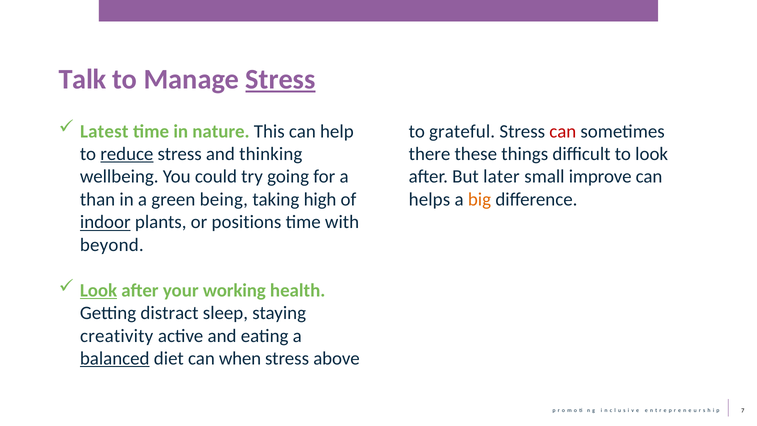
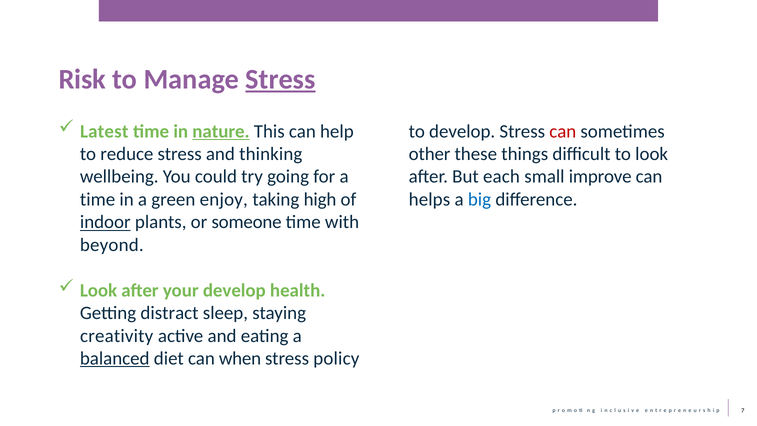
Talk: Talk -> Risk
nature underline: none -> present
to grateful: grateful -> develop
reduce underline: present -> none
there: there -> other
later: later -> each
than at (98, 199): than -> time
being: being -> enjoy
big colour: orange -> blue
positions: positions -> someone
Look at (99, 290) underline: present -> none
your working: working -> develop
above: above -> policy
